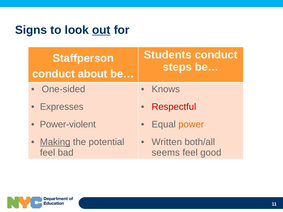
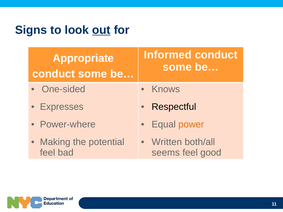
Students: Students -> Informed
Staffperson: Staffperson -> Appropriate
steps at (177, 67): steps -> some
about at (93, 74): about -> some
Respectful colour: red -> black
Power-violent: Power-violent -> Power-where
Making underline: present -> none
